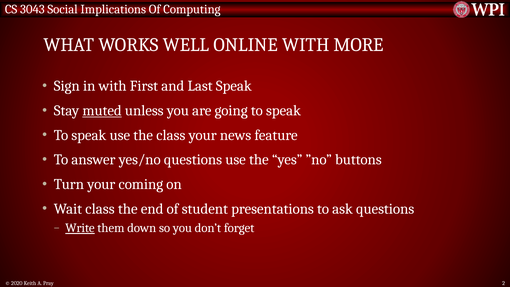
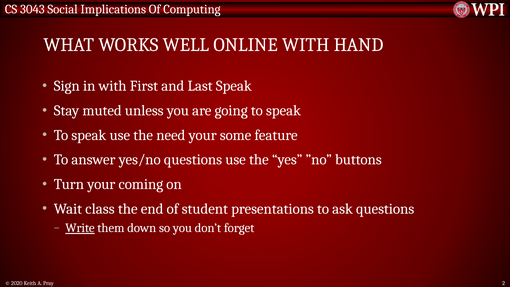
MORE: MORE -> HAND
muted underline: present -> none
the class: class -> need
news: news -> some
